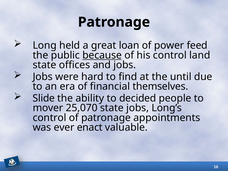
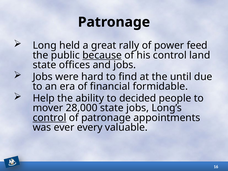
loan: loan -> rally
themselves: themselves -> formidable
Slide: Slide -> Help
25,070: 25,070 -> 28,000
control at (50, 118) underline: none -> present
enact: enact -> every
